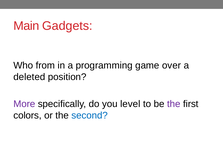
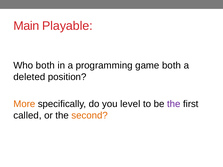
Gadgets: Gadgets -> Playable
Who from: from -> both
game over: over -> both
More colour: purple -> orange
colors: colors -> called
second colour: blue -> orange
